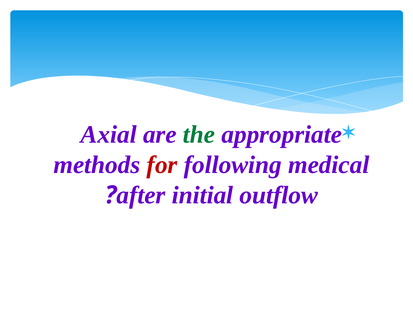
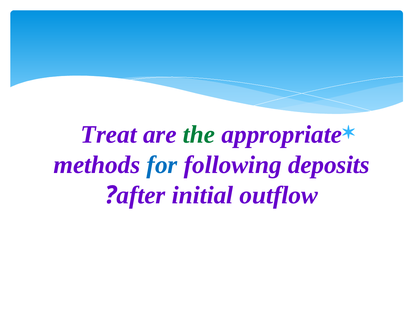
Axial: Axial -> Treat
for colour: red -> blue
medical: medical -> deposits
